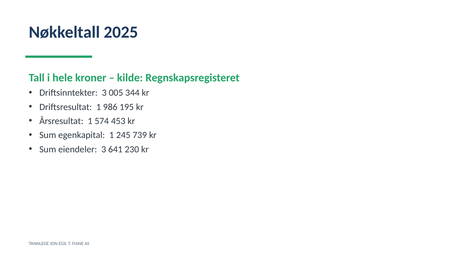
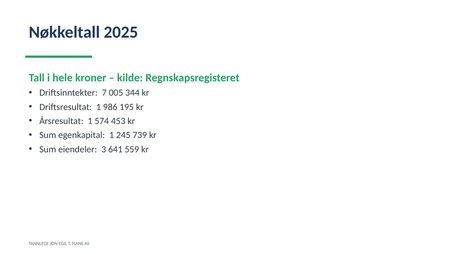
Driftsinntekter 3: 3 -> 7
230: 230 -> 559
